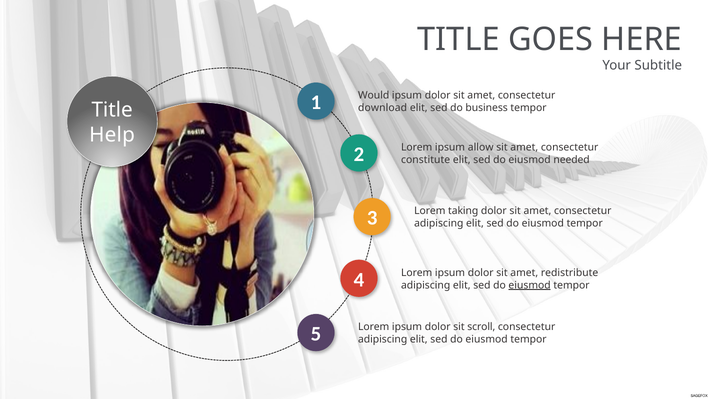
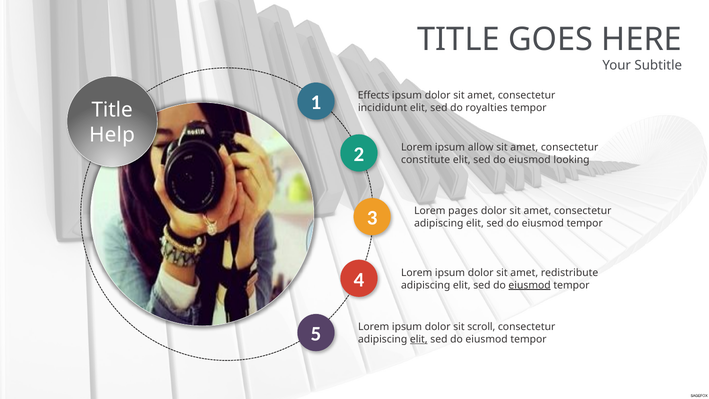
Would: Would -> Effects
download: download -> incididunt
business: business -> royalties
needed: needed -> looking
taking: taking -> pages
elit at (419, 339) underline: none -> present
